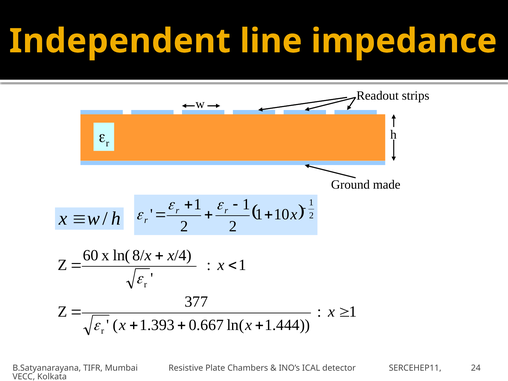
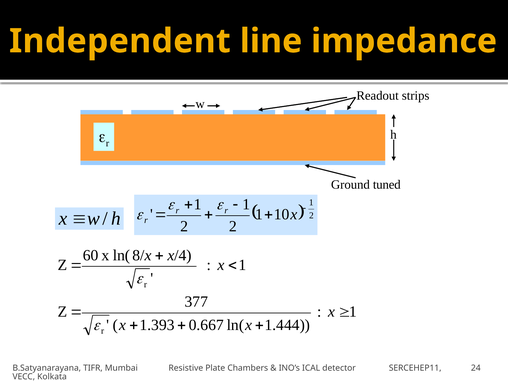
made: made -> tuned
